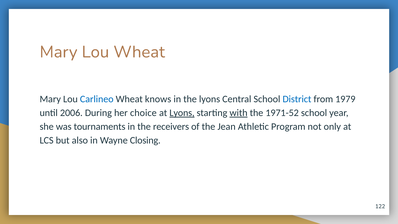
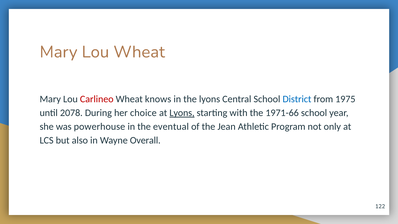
Carlineo colour: blue -> red
1979: 1979 -> 1975
2006: 2006 -> 2078
with underline: present -> none
1971-52: 1971-52 -> 1971-66
tournaments: tournaments -> powerhouse
receivers: receivers -> eventual
Closing: Closing -> Overall
